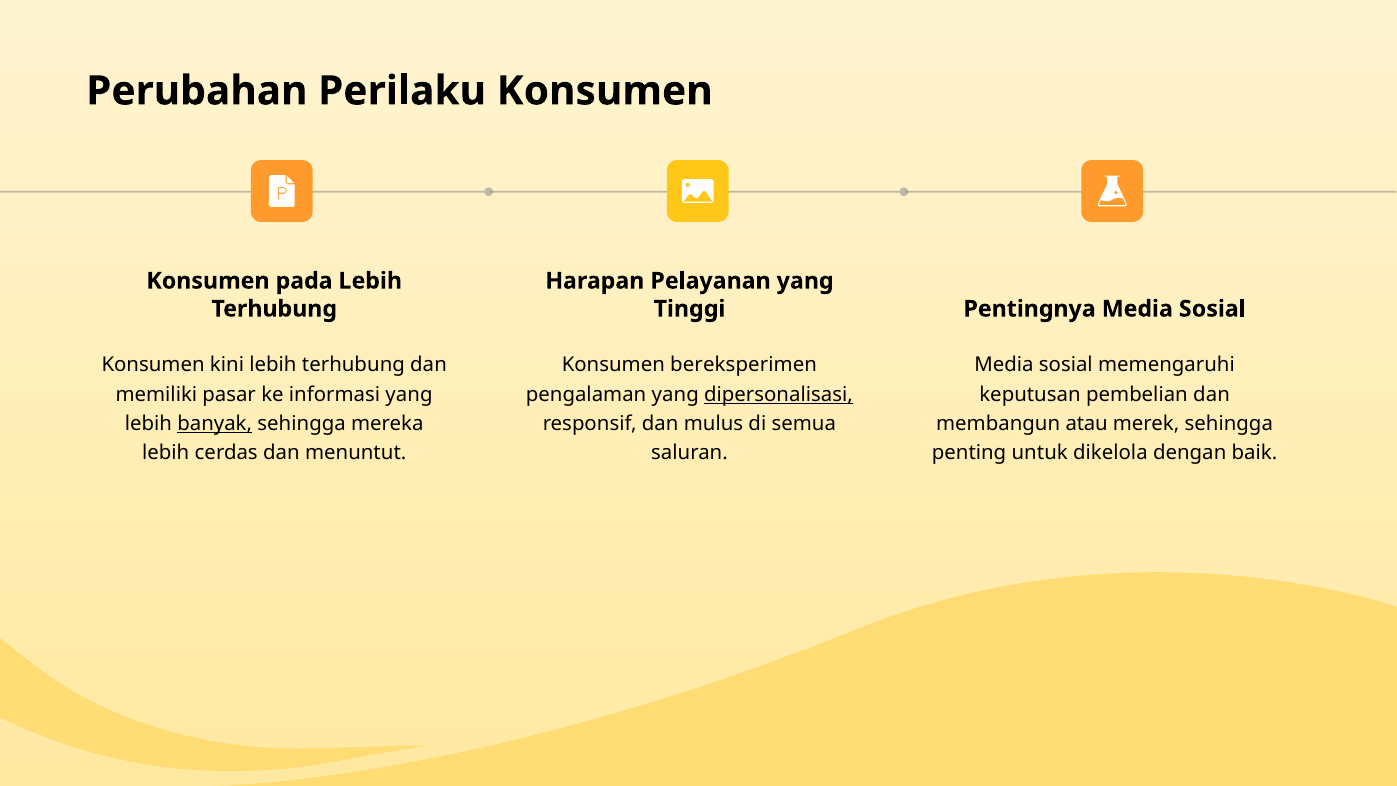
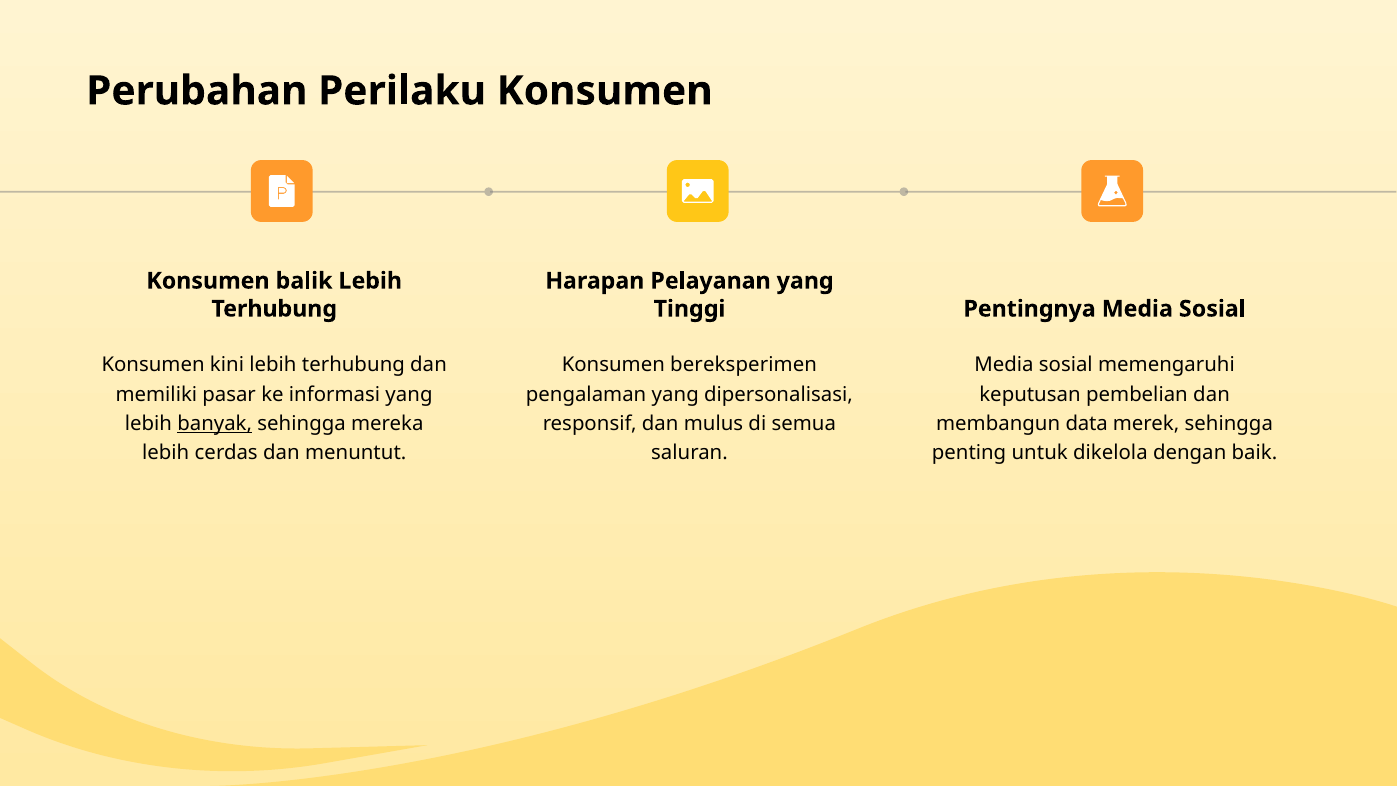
pada: pada -> balik
dipersonalisasi underline: present -> none
atau: atau -> data
